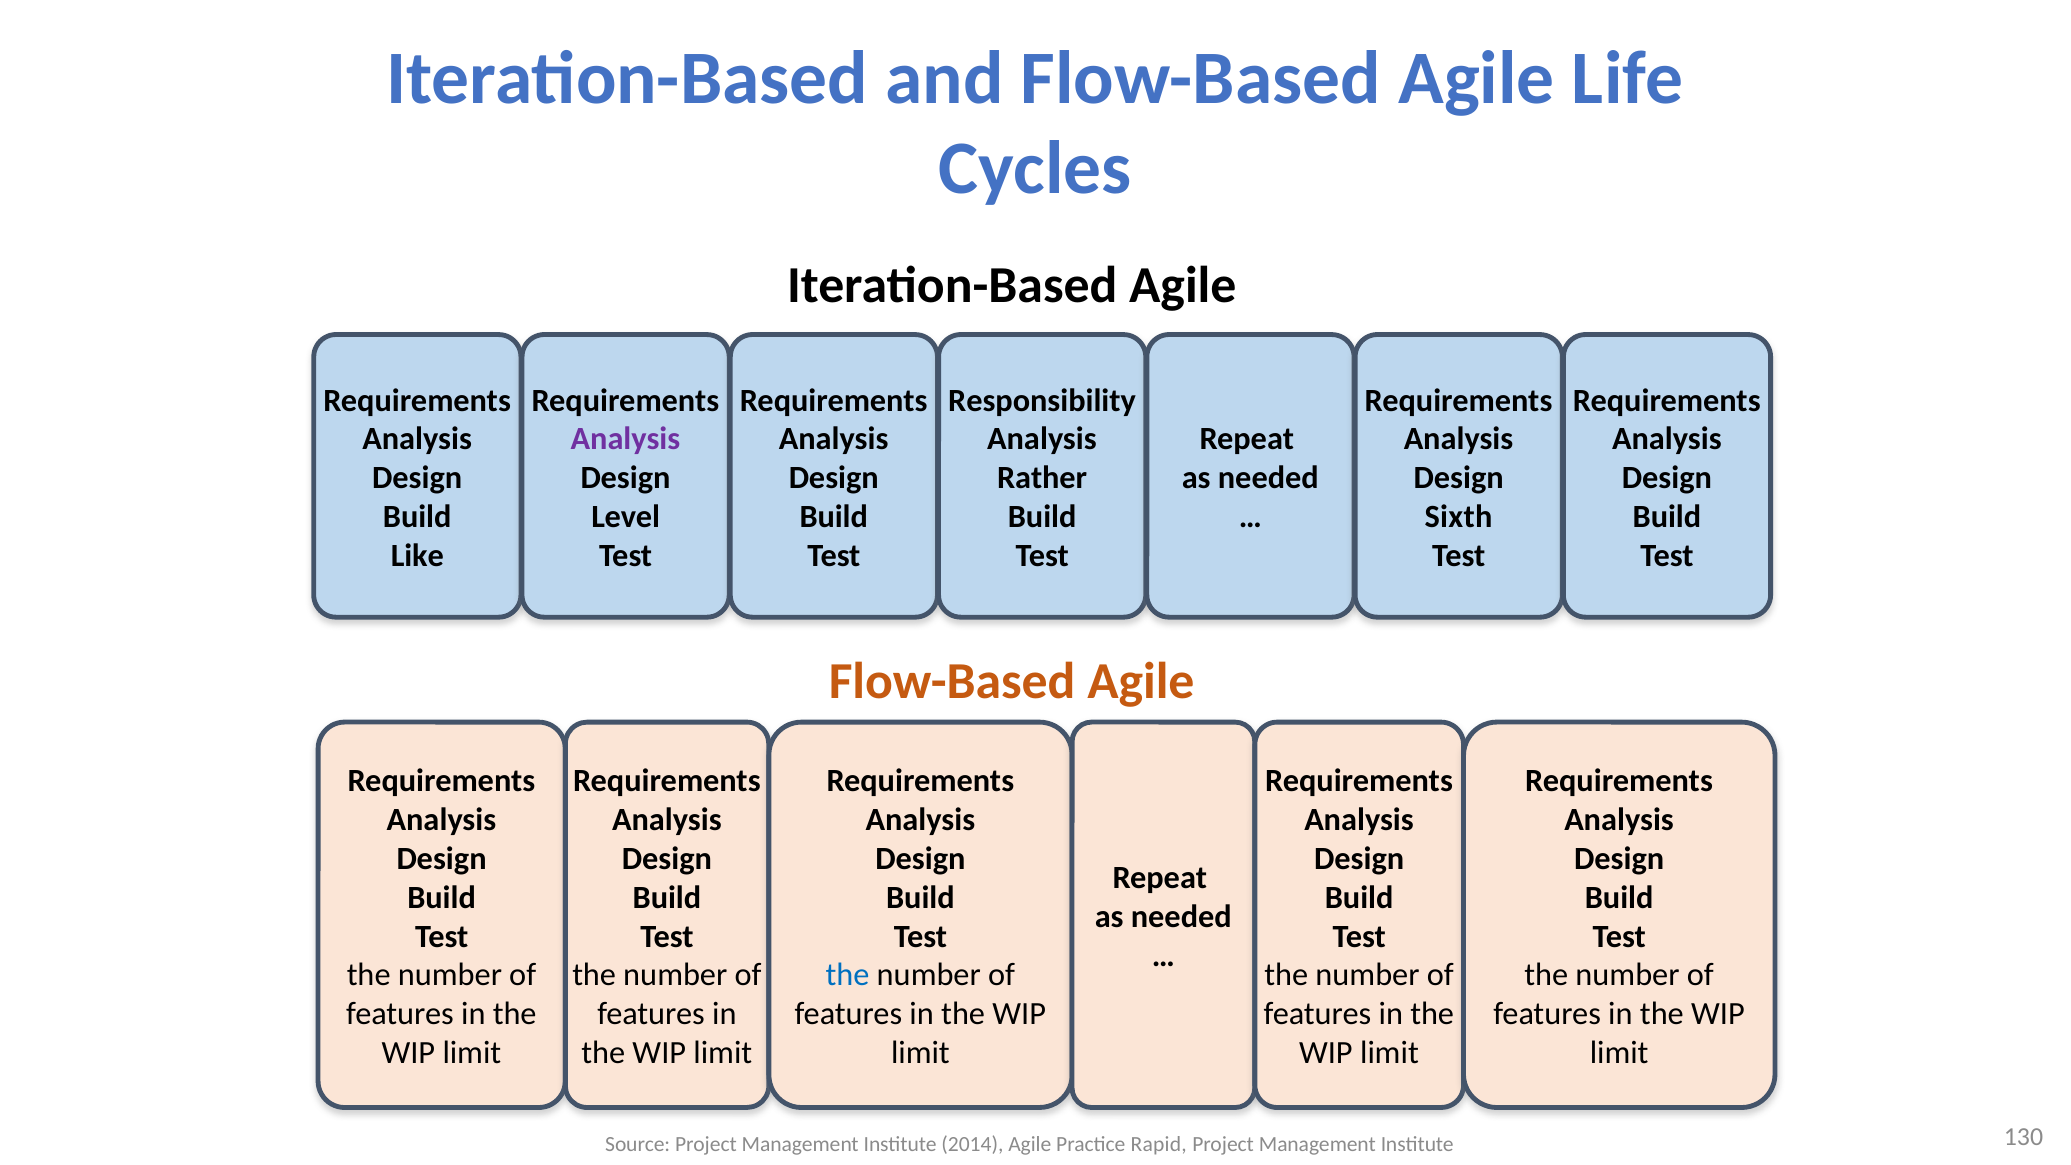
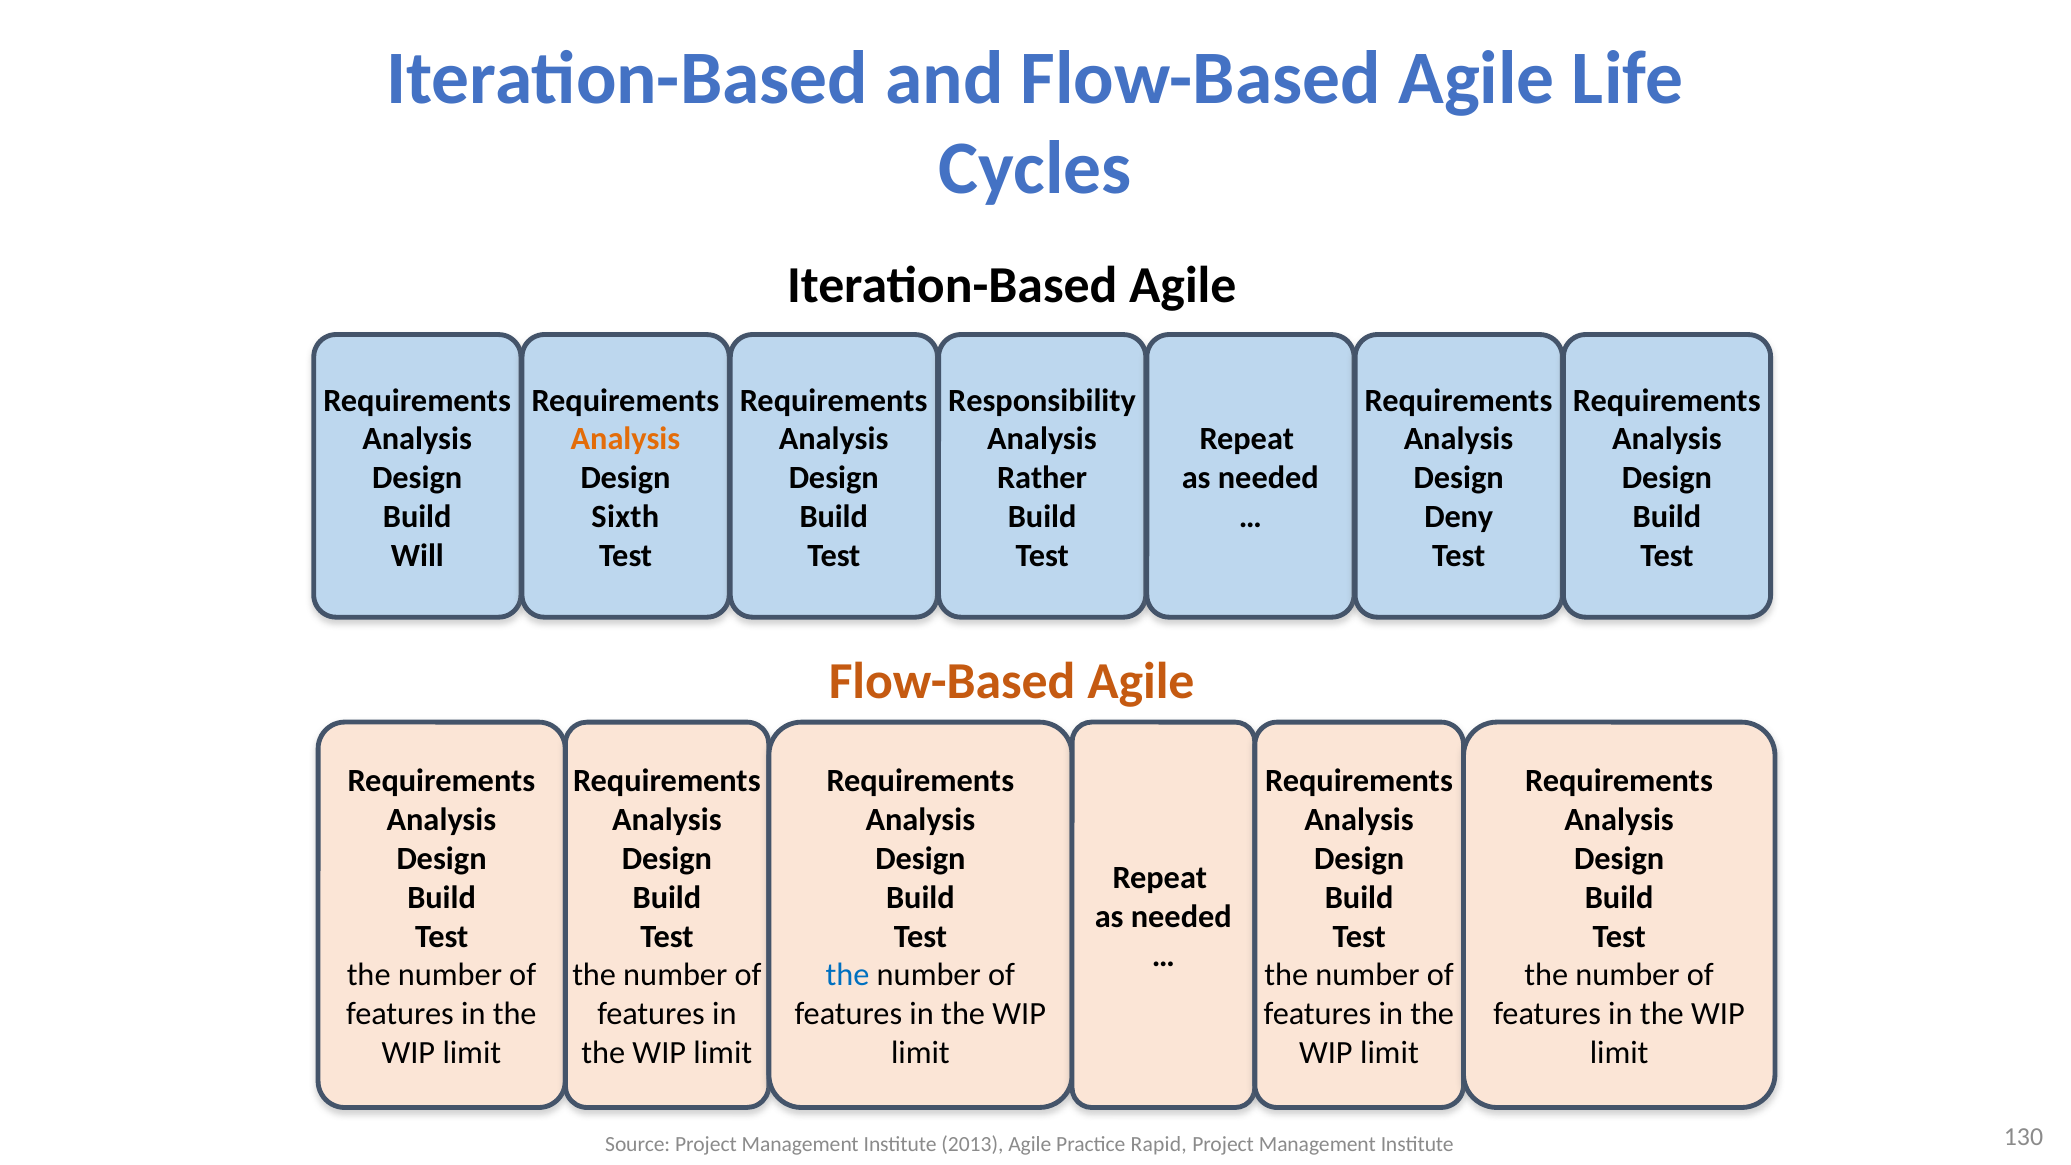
Analysis at (625, 439) colour: purple -> orange
Level: Level -> Sixth
Sixth: Sixth -> Deny
Like: Like -> Will
2014: 2014 -> 2013
